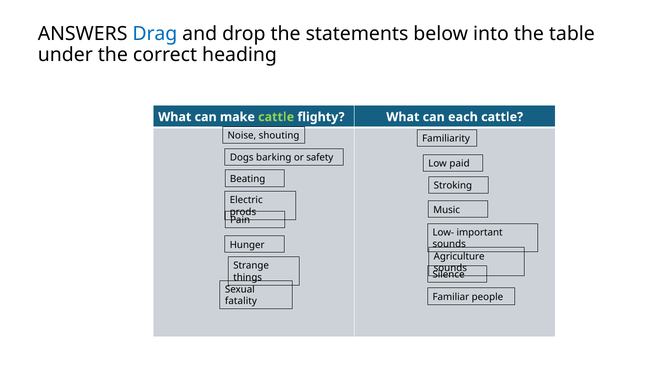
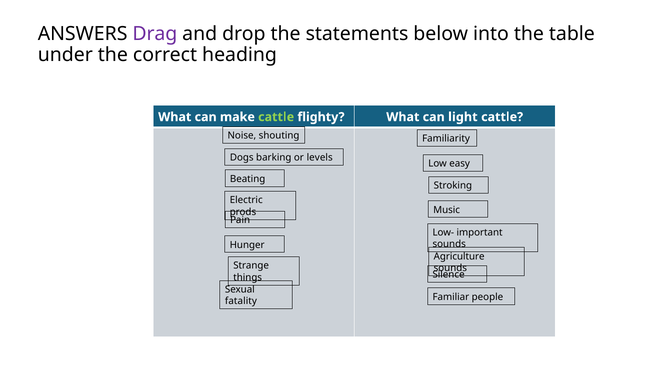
Drag colour: blue -> purple
each: each -> light
safety: safety -> levels
paid: paid -> easy
